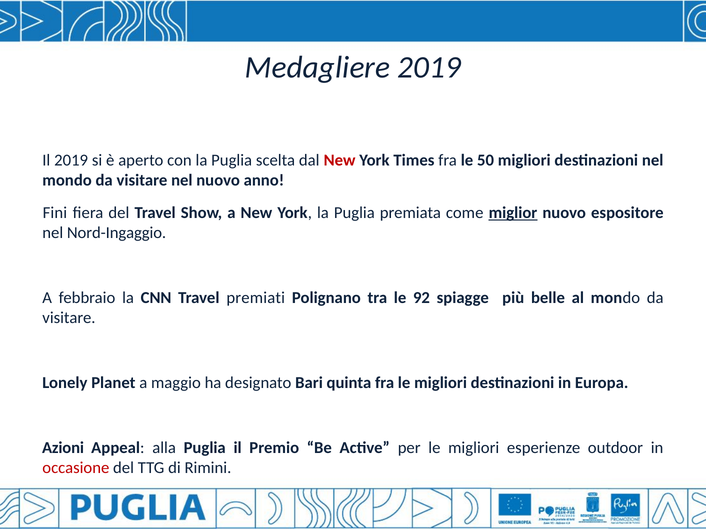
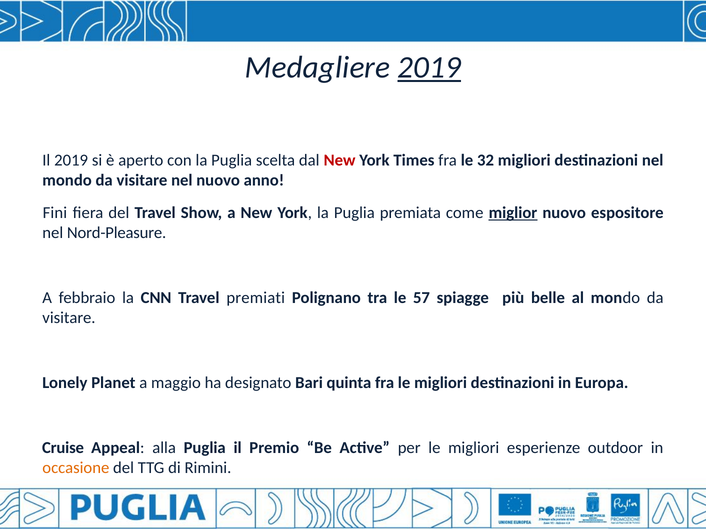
2019 at (429, 68) underline: none -> present
50: 50 -> 32
Nord-Ingaggio: Nord-Ingaggio -> Nord-Pleasure
92: 92 -> 57
Azioni: Azioni -> Cruise
occasione colour: red -> orange
